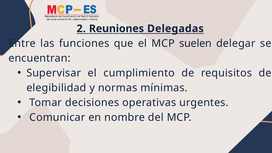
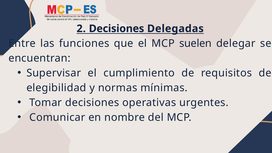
2 Reuniones: Reuniones -> Decisiones
